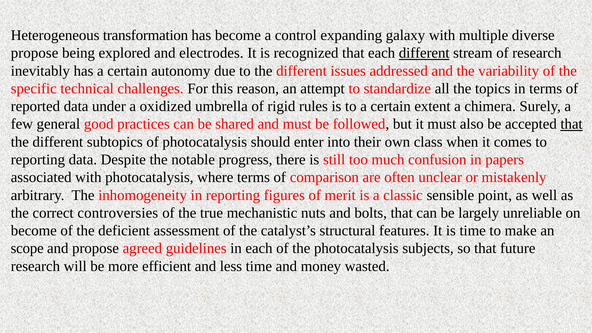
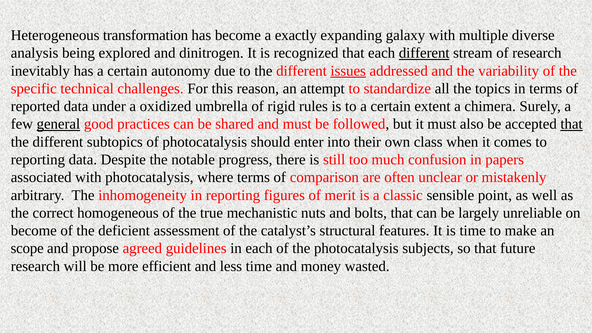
control: control -> exactly
propose at (35, 53): propose -> analysis
electrodes: electrodes -> dinitrogen
issues underline: none -> present
general underline: none -> present
controversies: controversies -> homogeneous
